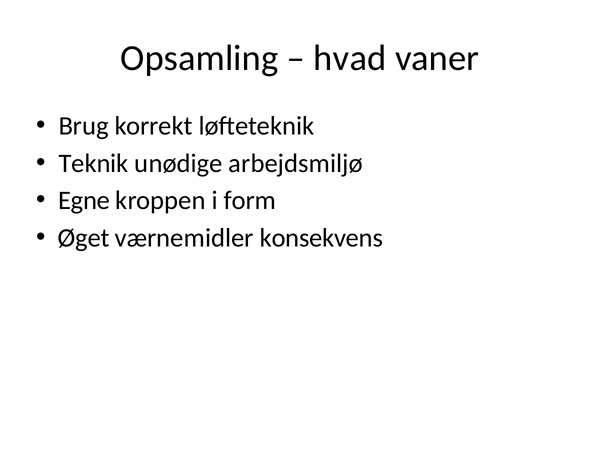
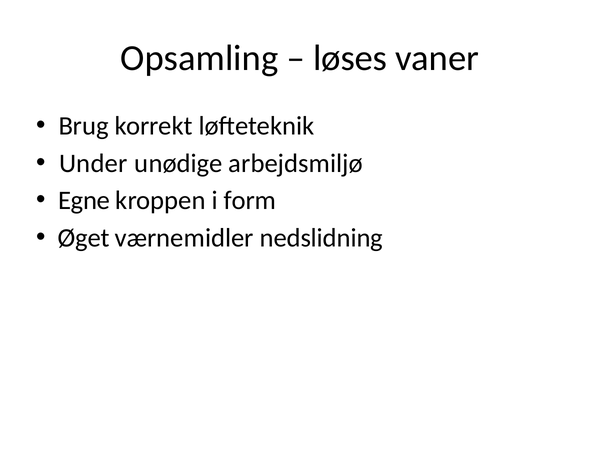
hvad: hvad -> løses
Teknik: Teknik -> Under
konsekvens: konsekvens -> nedslidning
